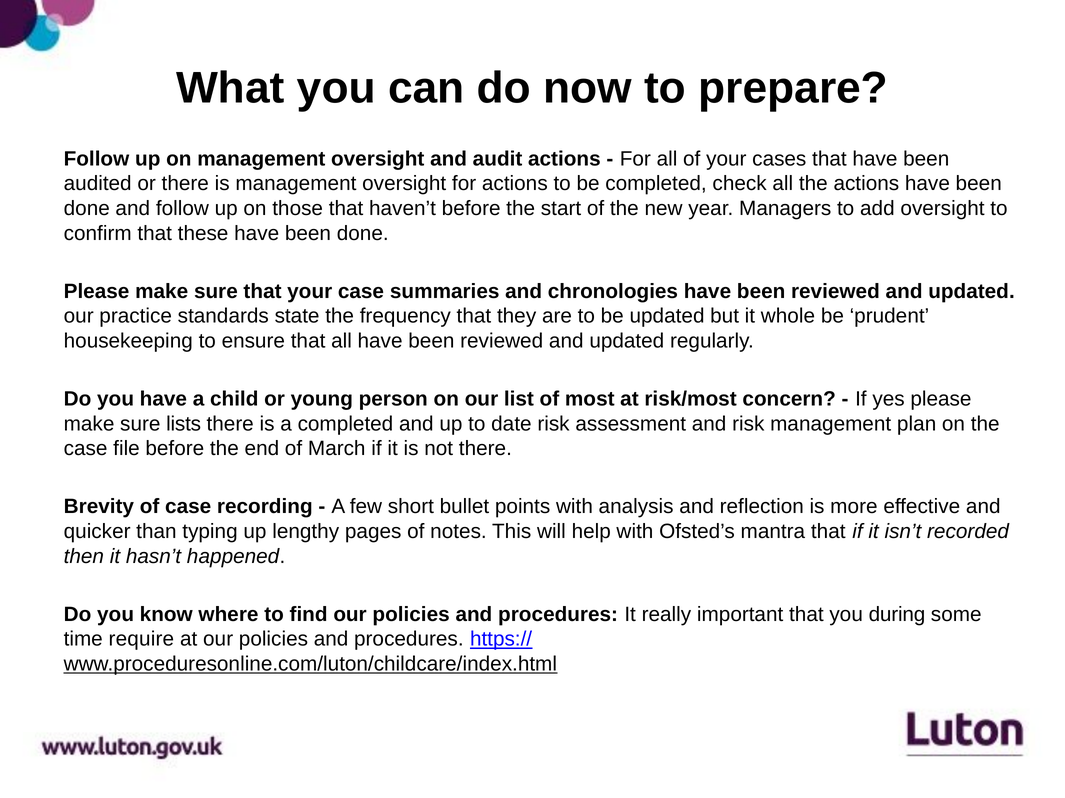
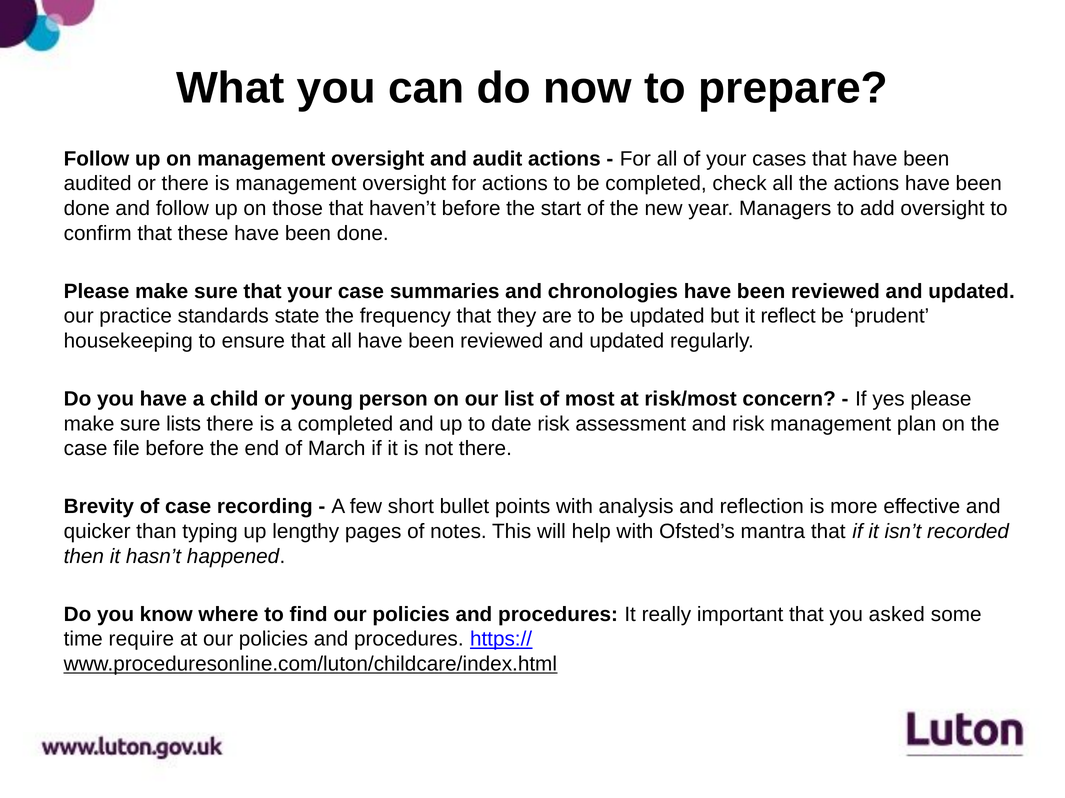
whole: whole -> reflect
during: during -> asked
